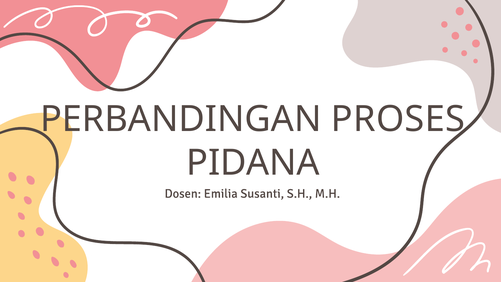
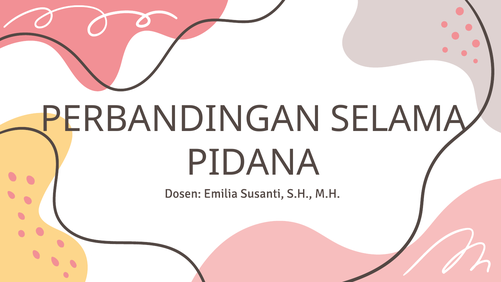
PROSES: PROSES -> SELAMA
